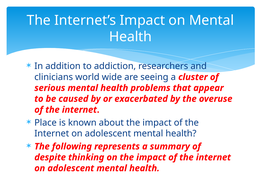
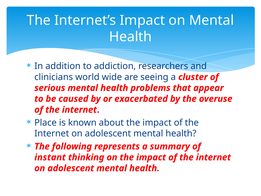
despite: despite -> instant
